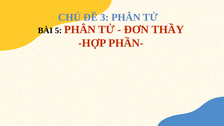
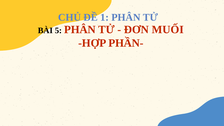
3: 3 -> 1
THẦY: THẦY -> MUỐI
